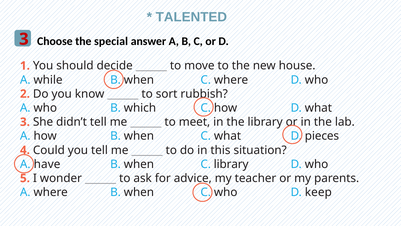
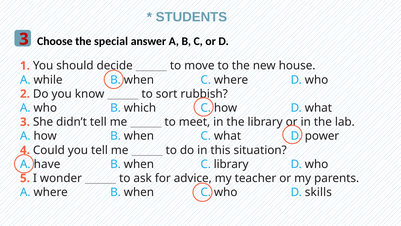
TALENTED: TALENTED -> STUDENTS
pieces: pieces -> power
keep: keep -> skills
